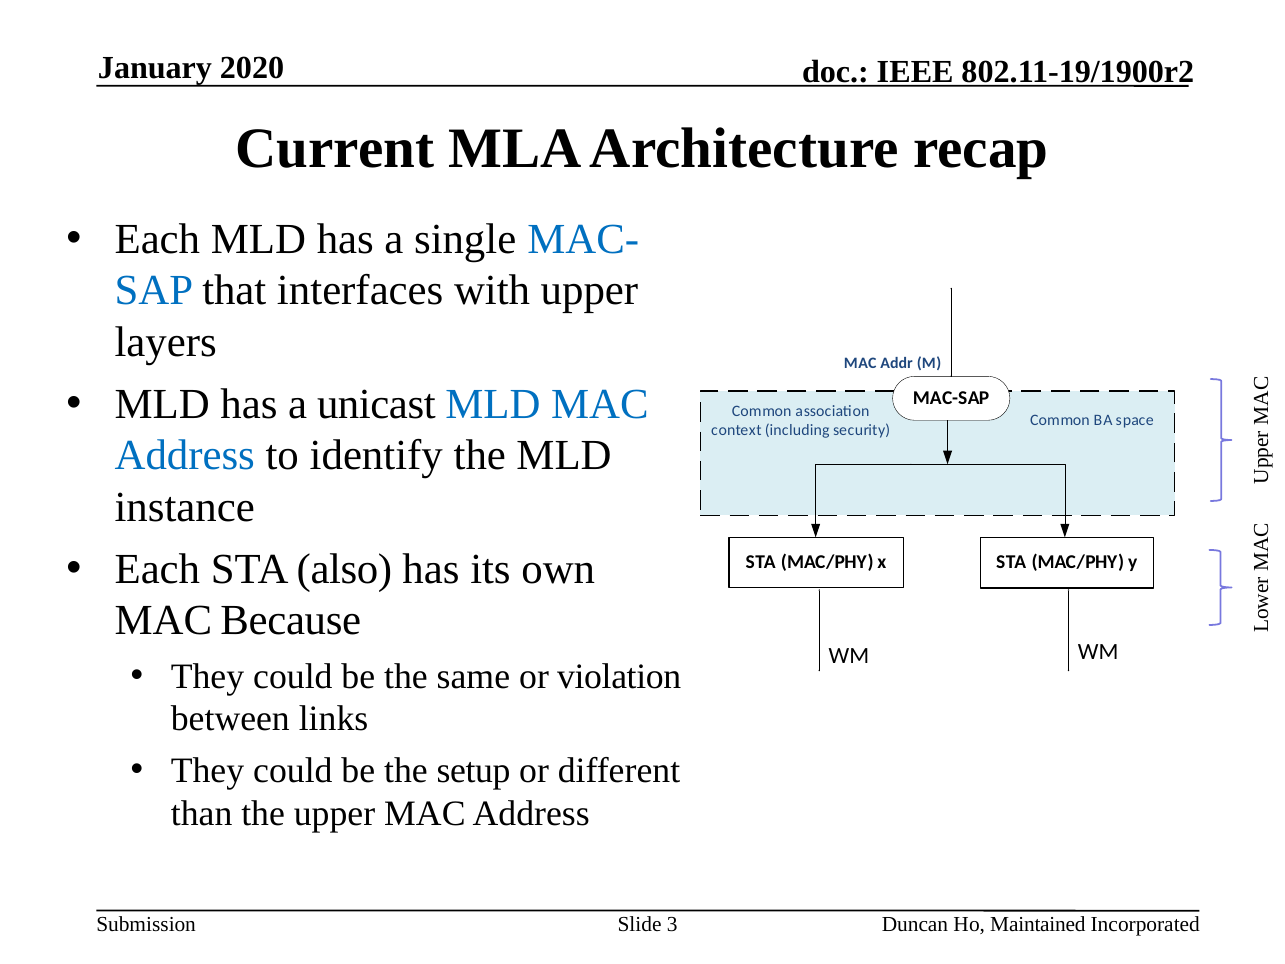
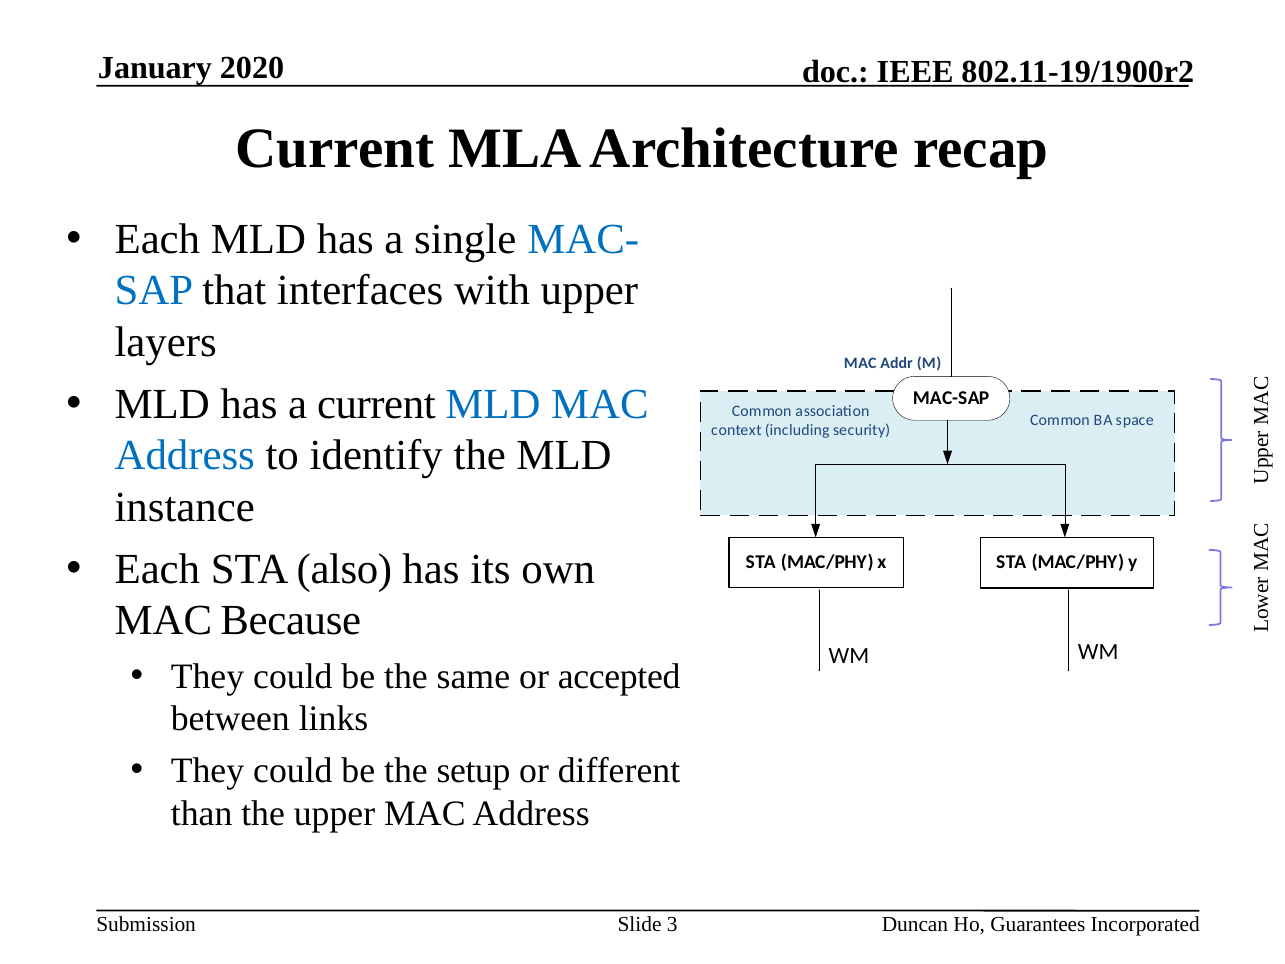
a unicast: unicast -> current
violation: violation -> accepted
Maintained: Maintained -> Guarantees
